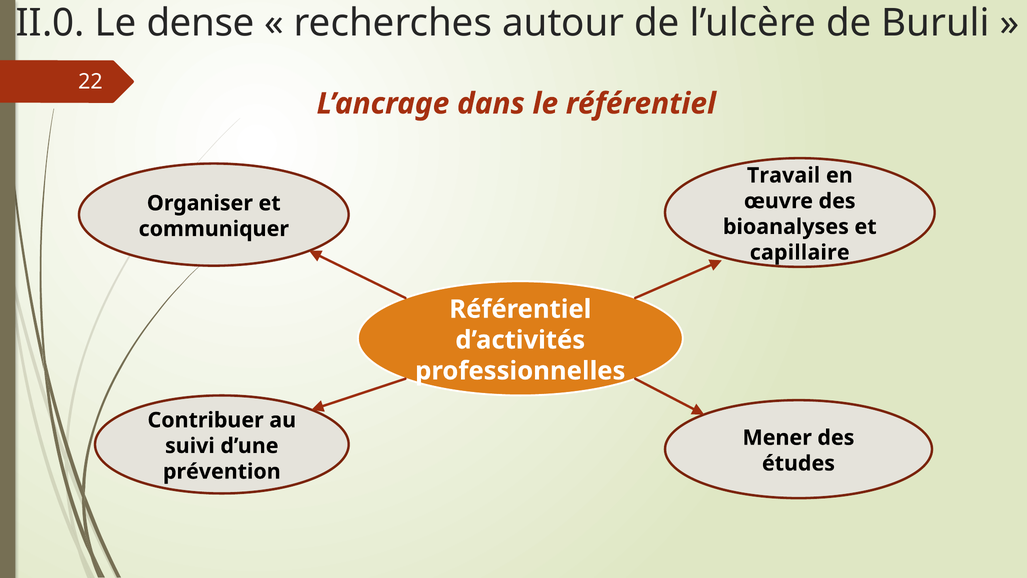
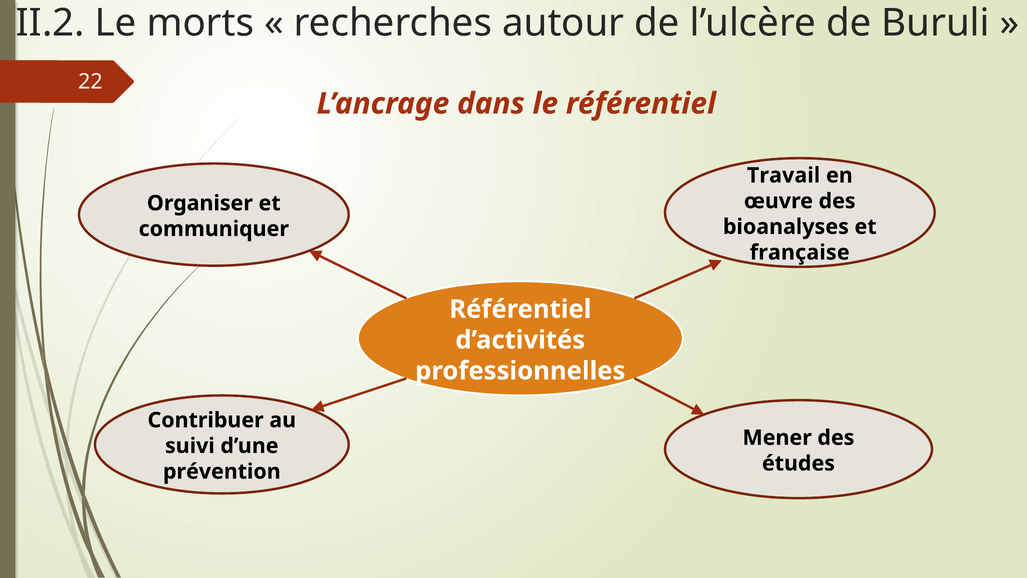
II.0: II.0 -> II.2
dense: dense -> morts
capillaire: capillaire -> française
